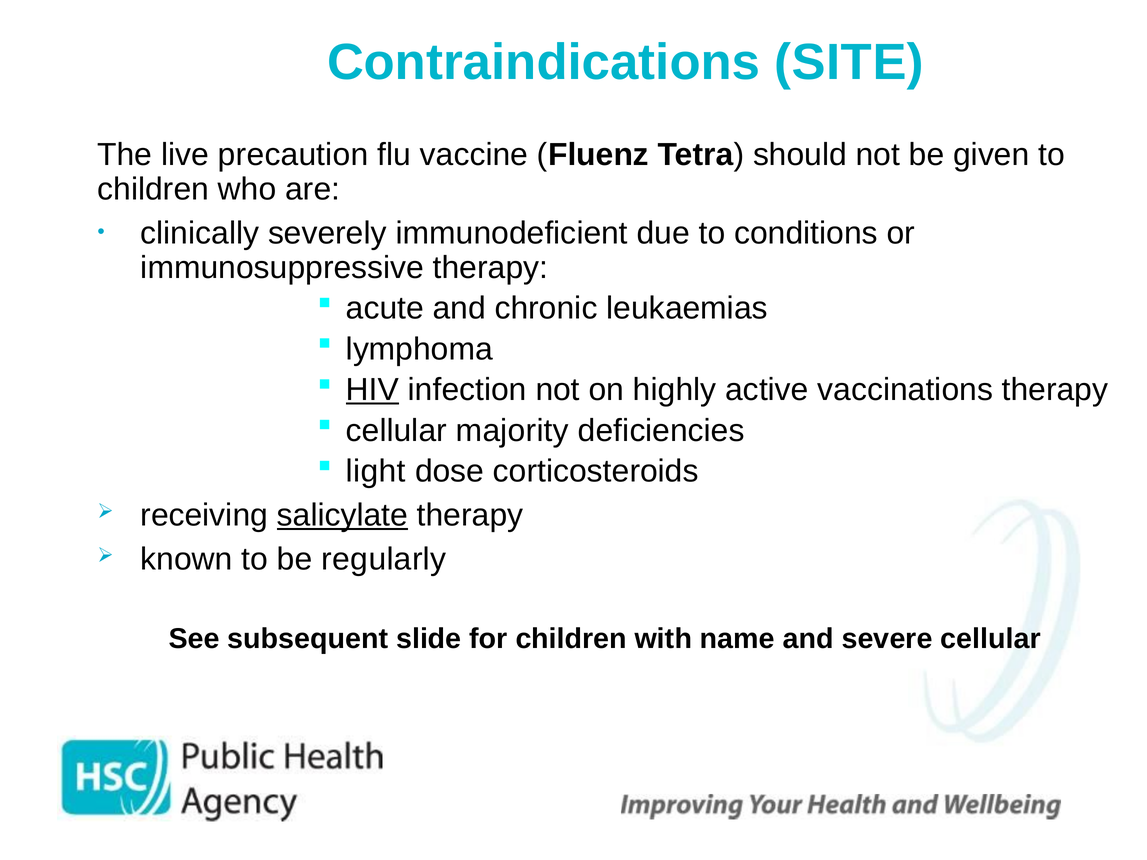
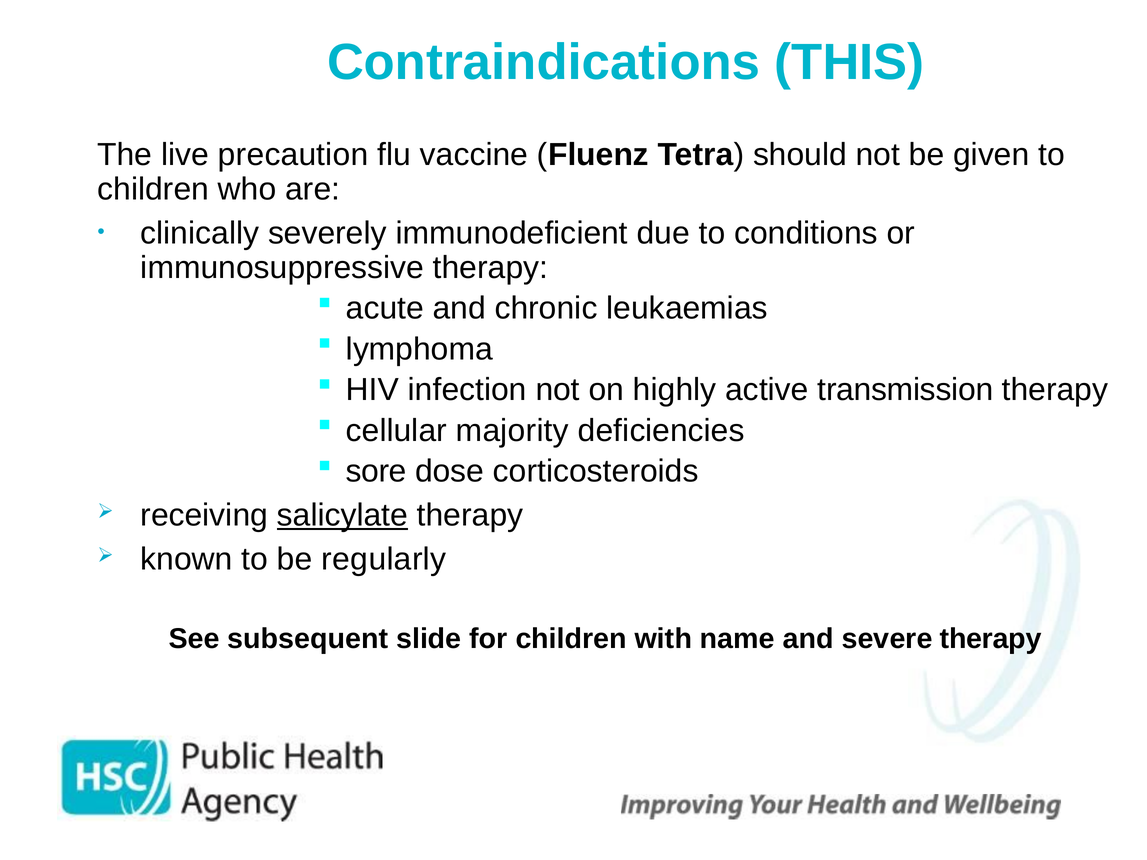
SITE: SITE -> THIS
HIV underline: present -> none
vaccinations: vaccinations -> transmission
light: light -> sore
severe cellular: cellular -> therapy
